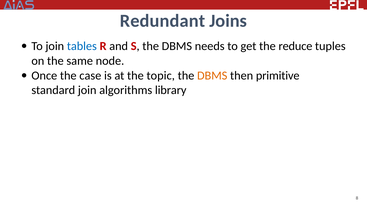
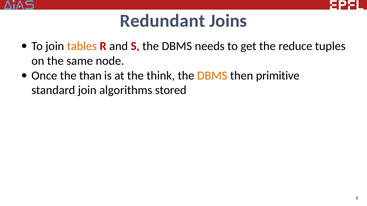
tables colour: blue -> orange
case: case -> than
topic: topic -> think
library: library -> stored
